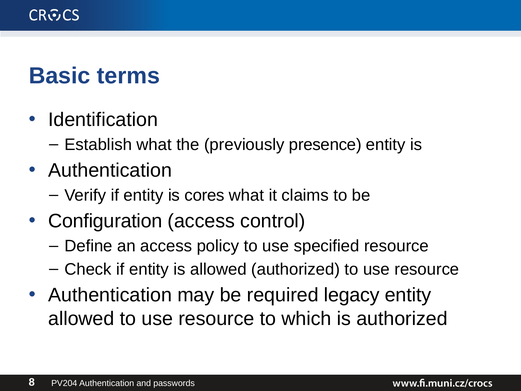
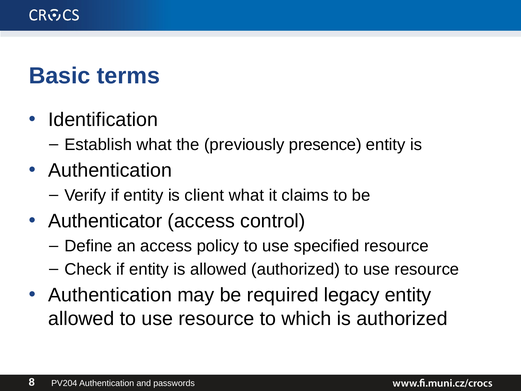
cores: cores -> client
Configuration: Configuration -> Authenticator
